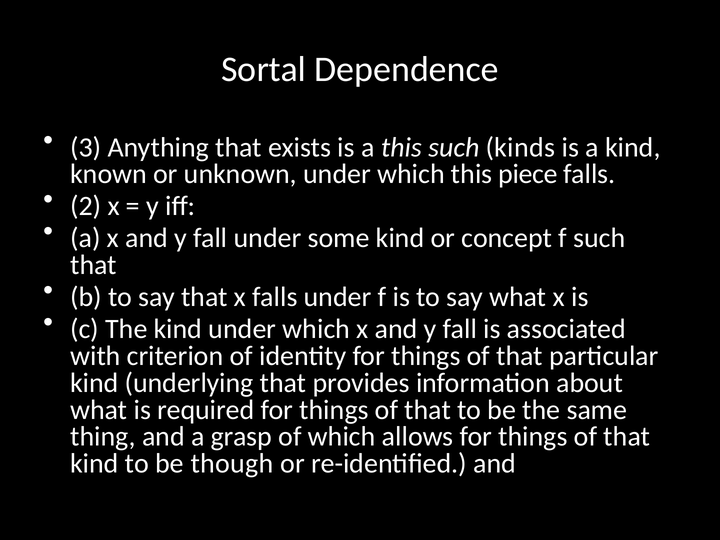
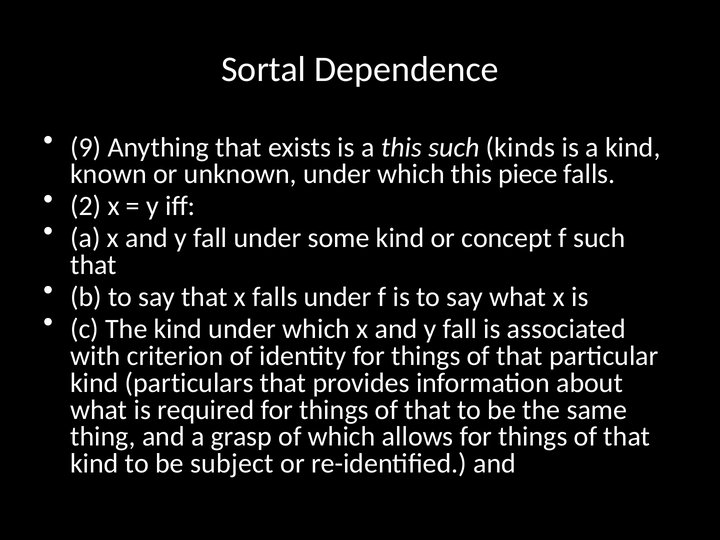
3: 3 -> 9
underlying: underlying -> particulars
though: though -> subject
